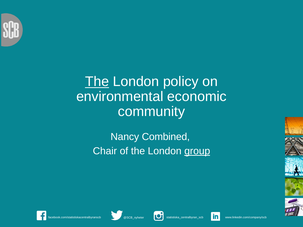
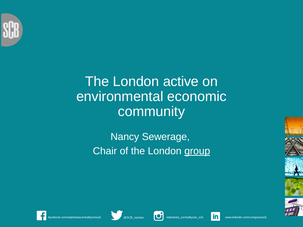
The at (97, 82) underline: present -> none
policy: policy -> active
Combined: Combined -> Sewerage
